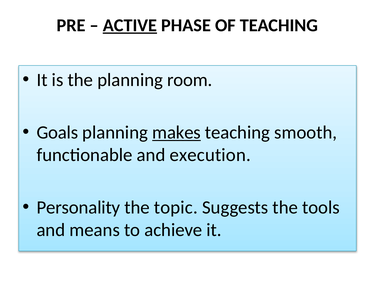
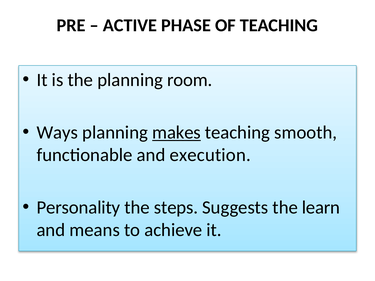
ACTIVE underline: present -> none
Goals: Goals -> Ways
topic: topic -> steps
tools: tools -> learn
